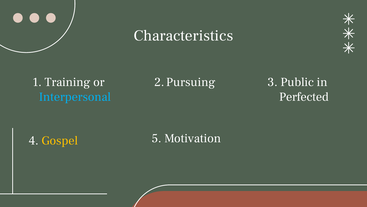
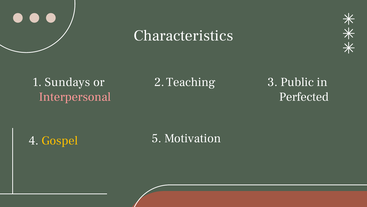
Training: Training -> Sundays
Pursuing: Pursuing -> Teaching
Interpersonal colour: light blue -> pink
